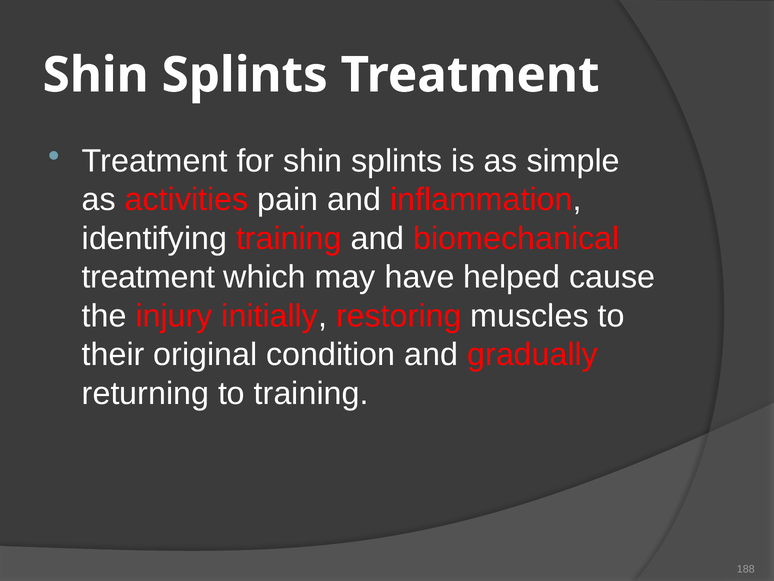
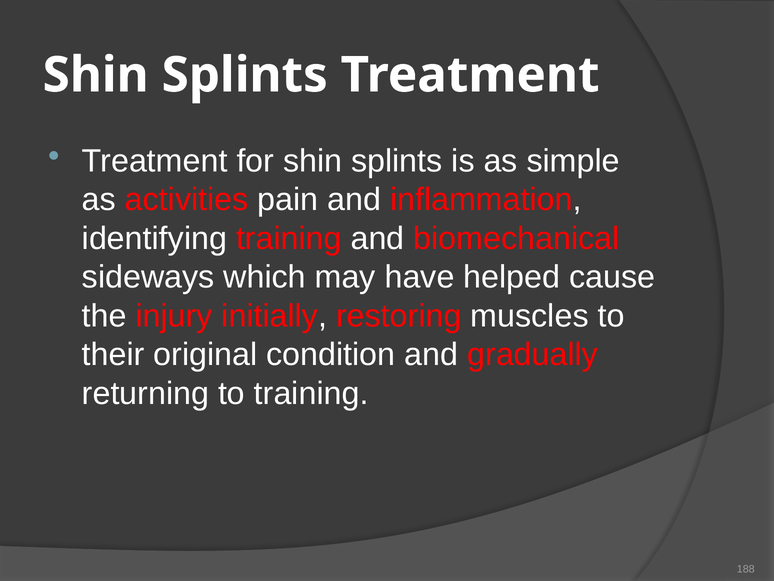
treatment at (148, 277): treatment -> sideways
